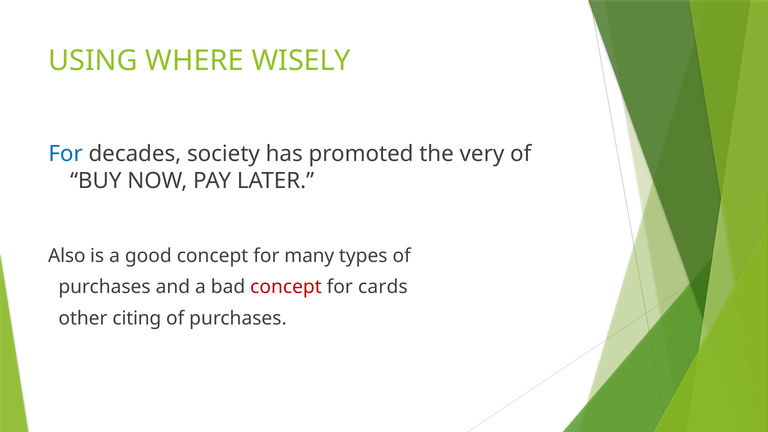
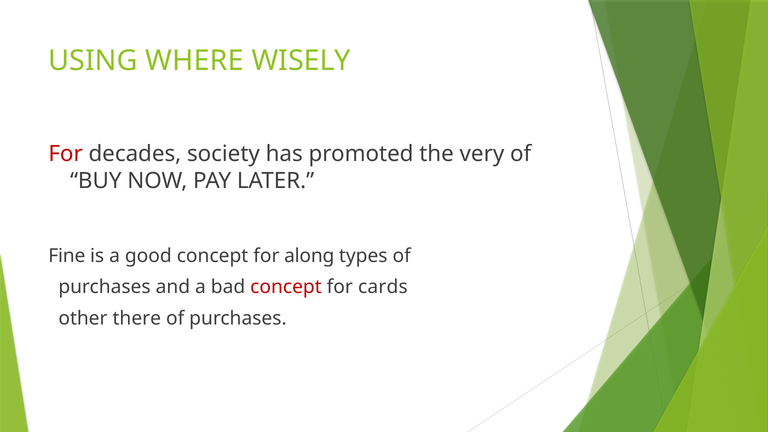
For at (66, 154) colour: blue -> red
Also: Also -> Fine
many: many -> along
citing: citing -> there
